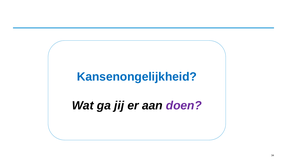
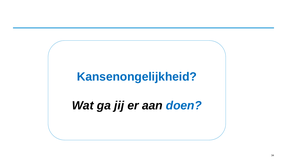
doen colour: purple -> blue
